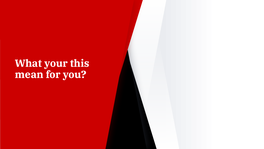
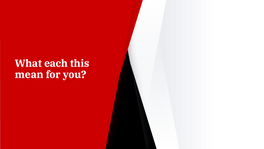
your: your -> each
